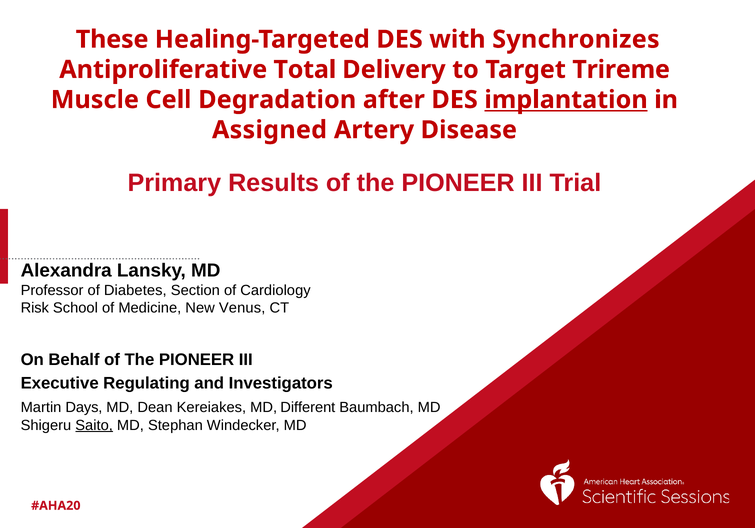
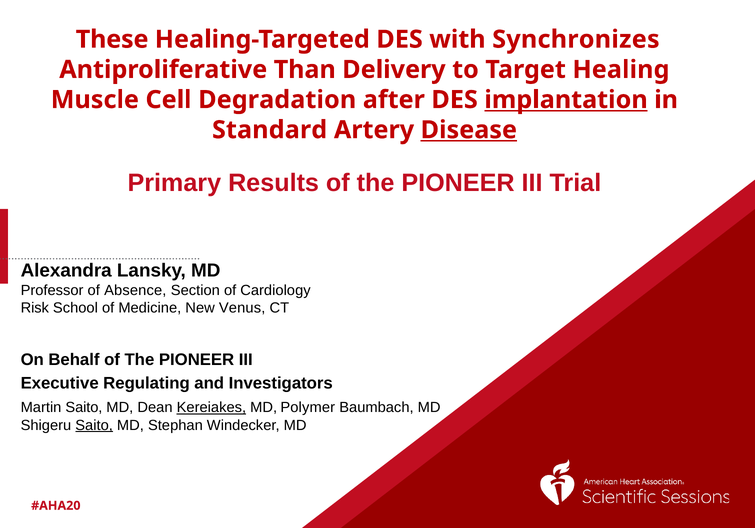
Total: Total -> Than
Trireme: Trireme -> Healing
Assigned: Assigned -> Standard
Disease underline: none -> present
Diabetes: Diabetes -> Absence
Martin Days: Days -> Saito
Kereiakes underline: none -> present
Different: Different -> Polymer
